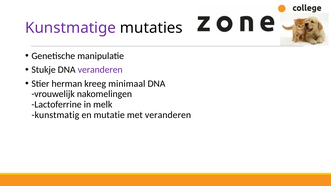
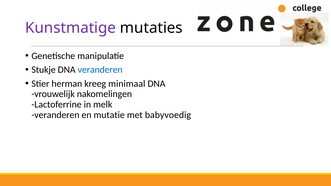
veranderen at (100, 70) colour: purple -> blue
kunstmatig at (55, 115): kunstmatig -> veranderen
met veranderen: veranderen -> babyvoedig
